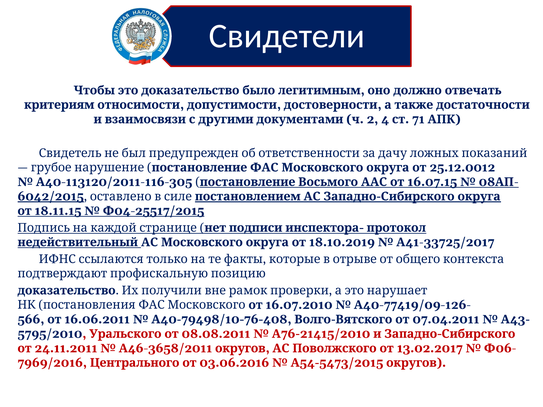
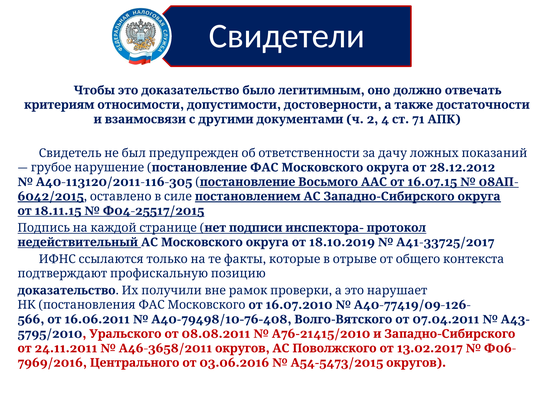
25.12.0012: 25.12.0012 -> 28.12.2012
